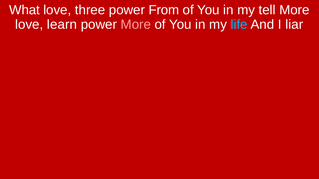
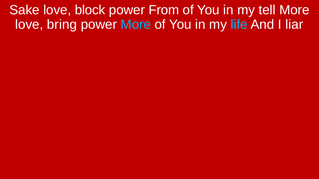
What: What -> Sake
three: three -> block
learn: learn -> bring
More at (136, 24) colour: pink -> light blue
